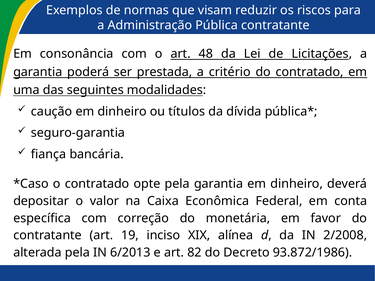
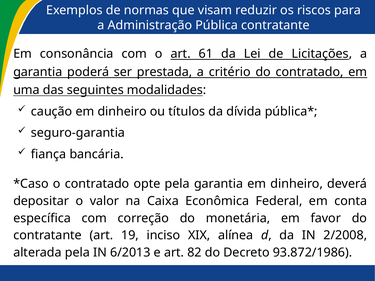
48: 48 -> 61
